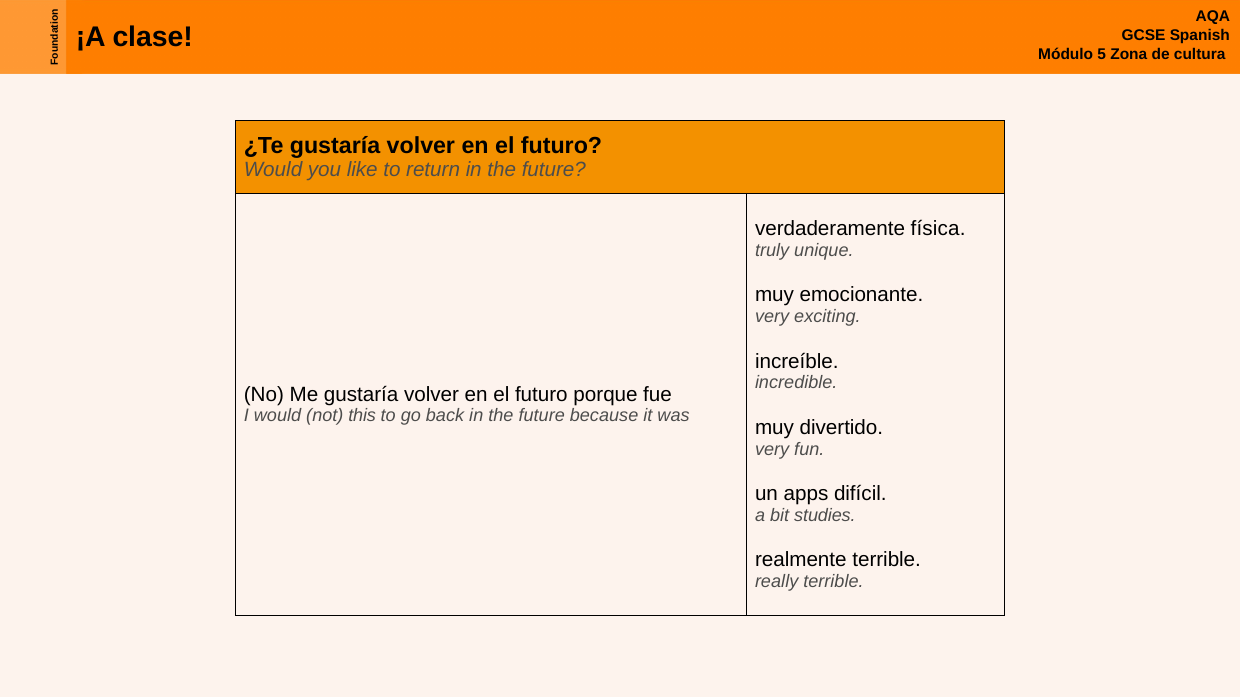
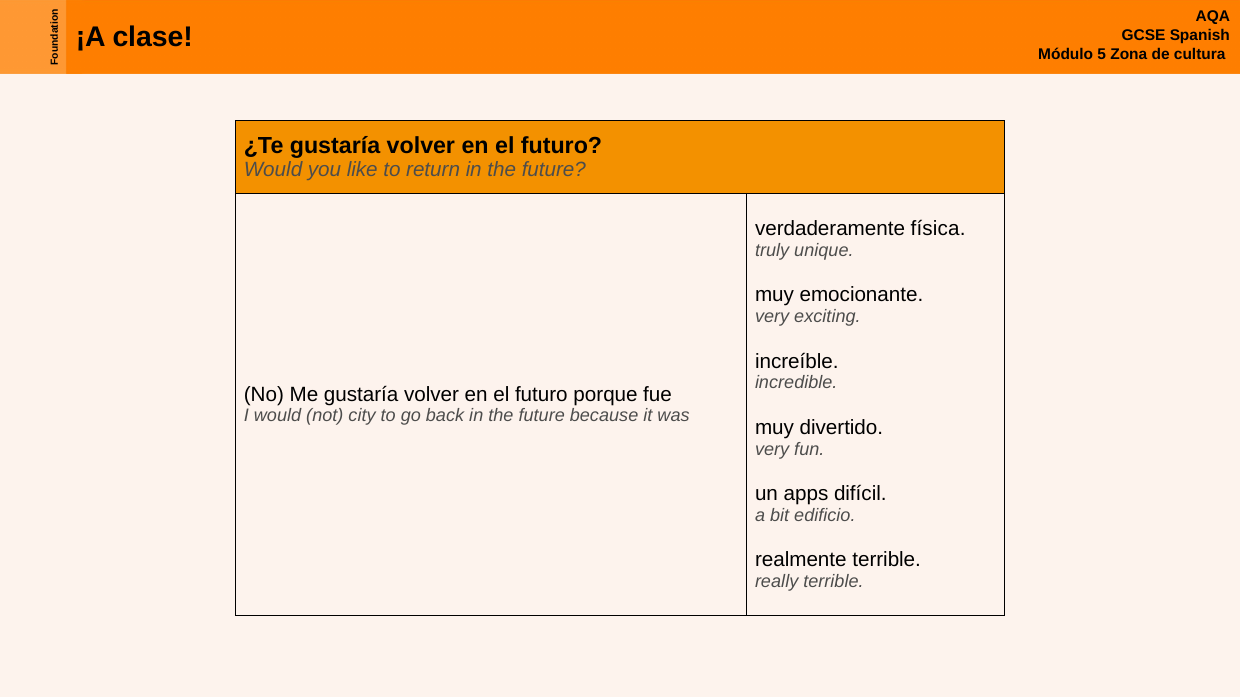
this: this -> city
studies: studies -> edificio
